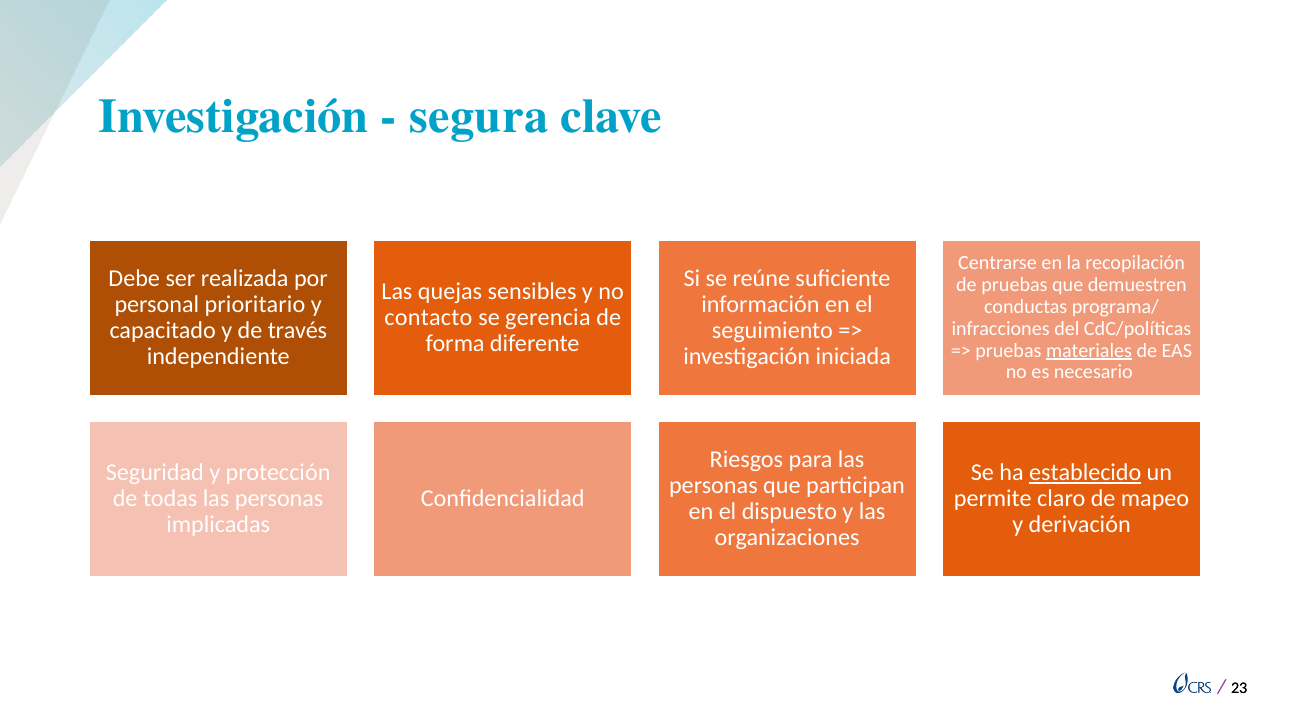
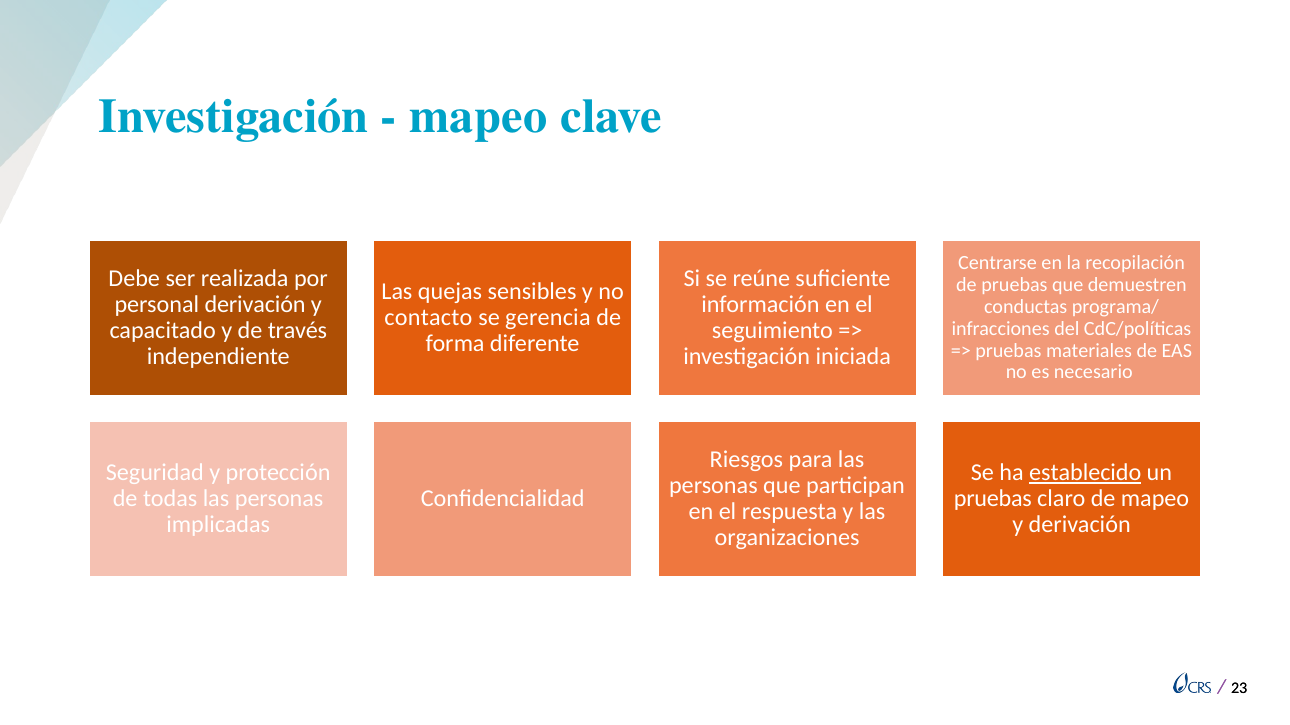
segura at (479, 116): segura -> mapeo
personal prioritario: prioritario -> derivación
materiales underline: present -> none
permite at (993, 499): permite -> pruebas
dispuesto: dispuesto -> respuesta
